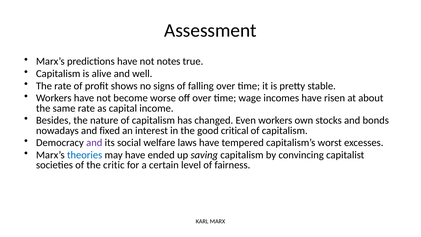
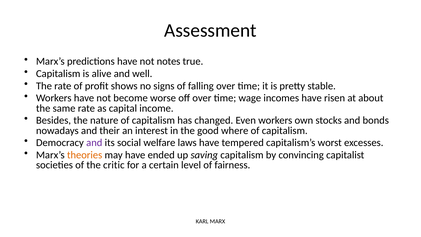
fixed: fixed -> their
critical: critical -> where
theories colour: blue -> orange
